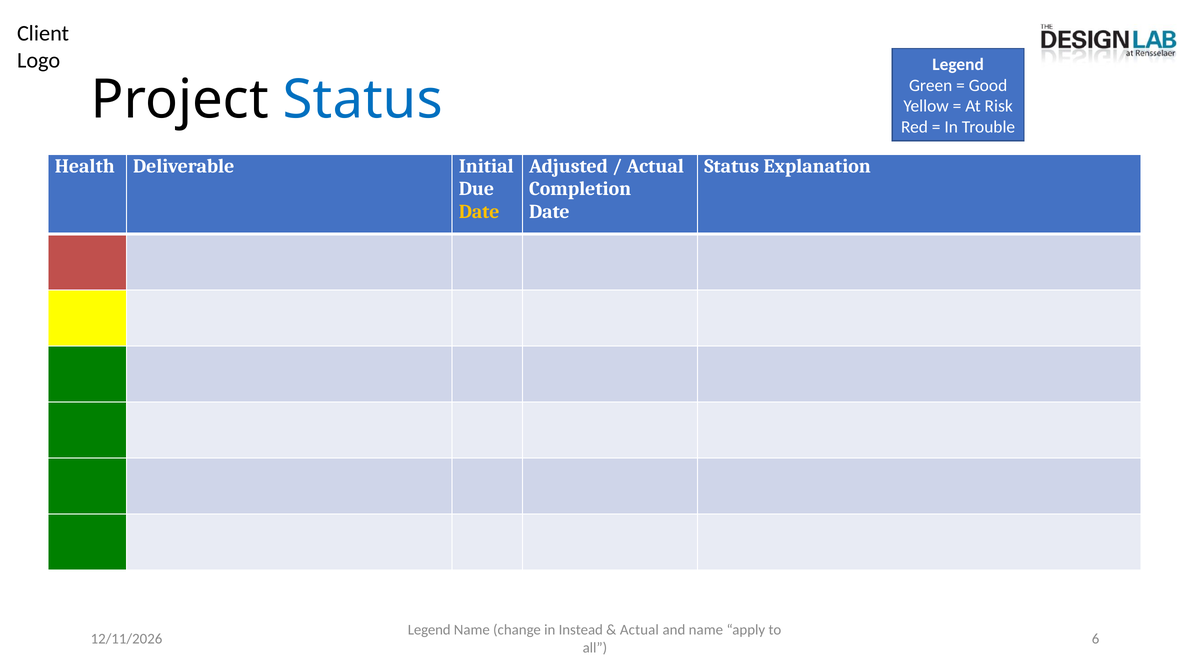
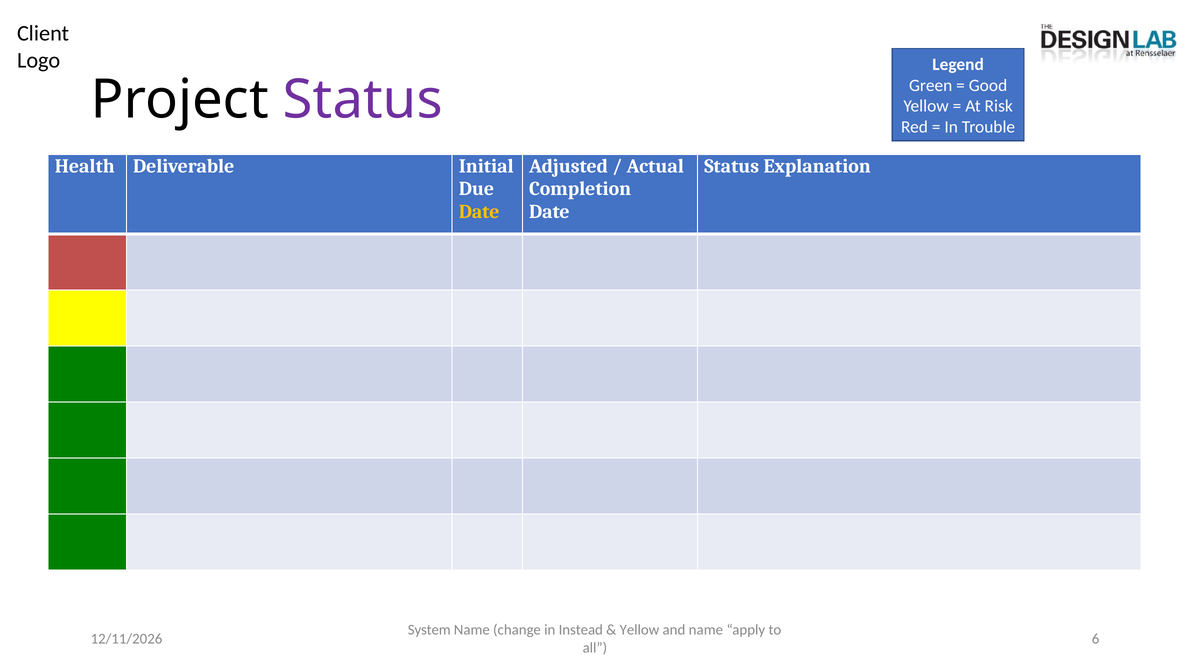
Status at (363, 100) colour: blue -> purple
Legend at (429, 630): Legend -> System
Actual at (639, 630): Actual -> Yellow
